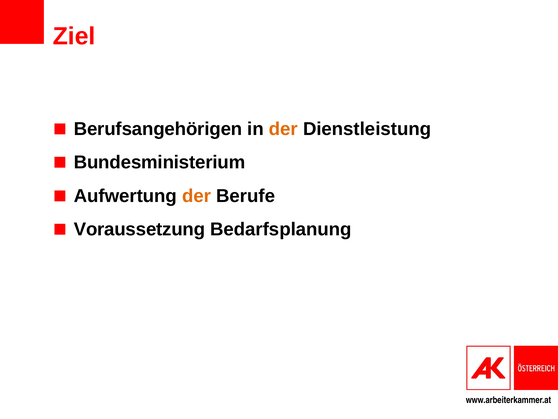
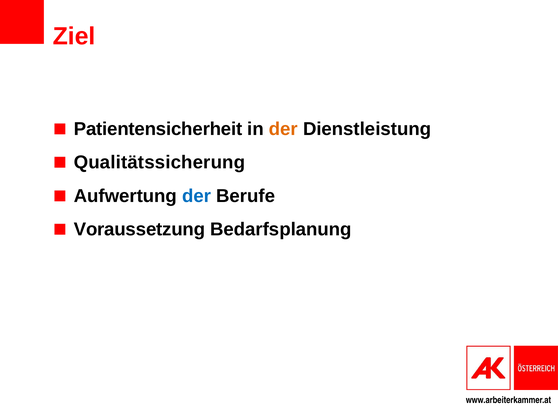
Berufsangehörigen: Berufsangehörigen -> Patientensicherheit
Bundesministerium: Bundesministerium -> Qualitätssicherung
der at (197, 196) colour: orange -> blue
